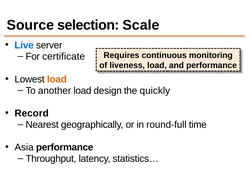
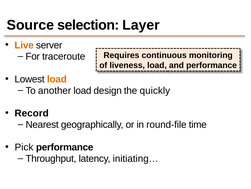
Scale: Scale -> Layer
Live colour: blue -> orange
certificate: certificate -> traceroute
round-full: round-full -> round-file
Asia: Asia -> Pick
statistics…: statistics… -> initiating…
